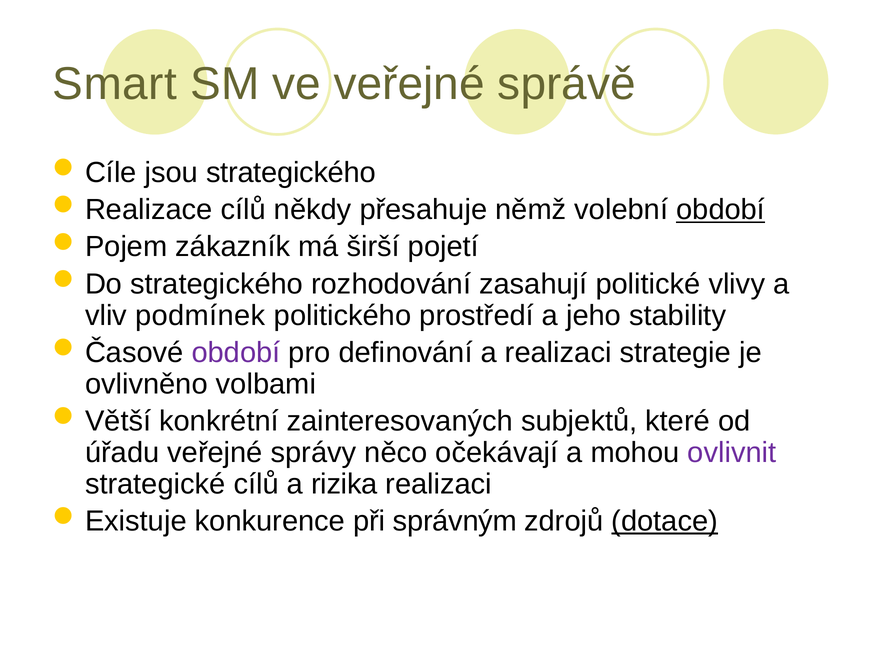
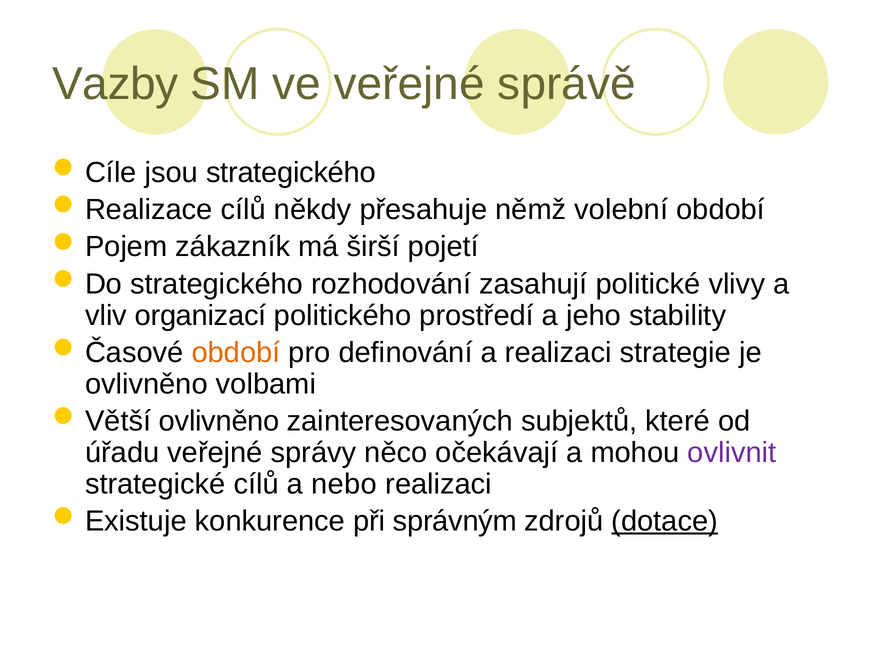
Smart: Smart -> Vazby
období at (721, 210) underline: present -> none
podmínek: podmínek -> organizací
období at (236, 353) colour: purple -> orange
konkrétní at (219, 421): konkrétní -> ovlivněno
rizika: rizika -> nebo
